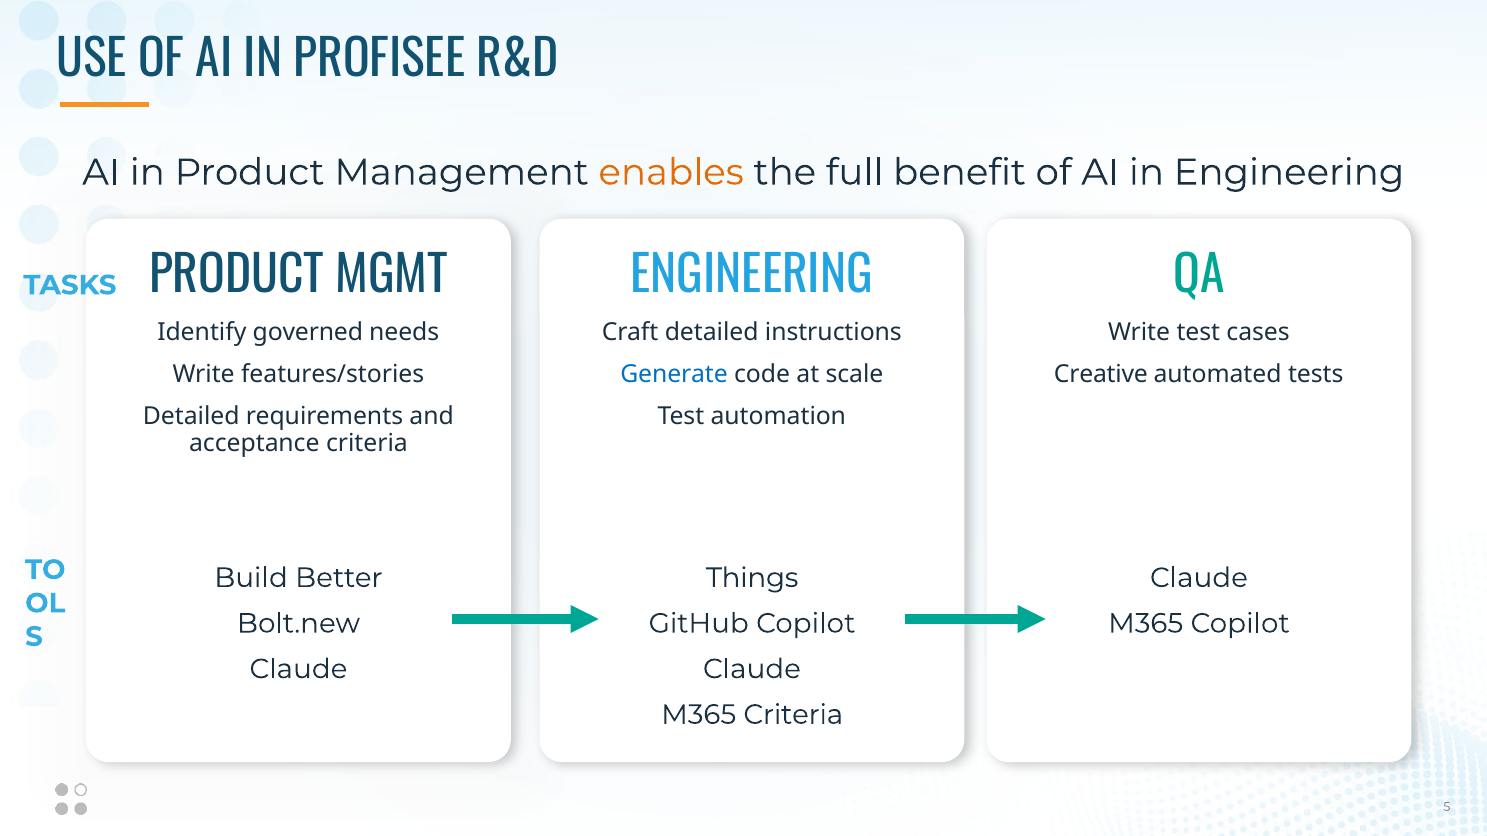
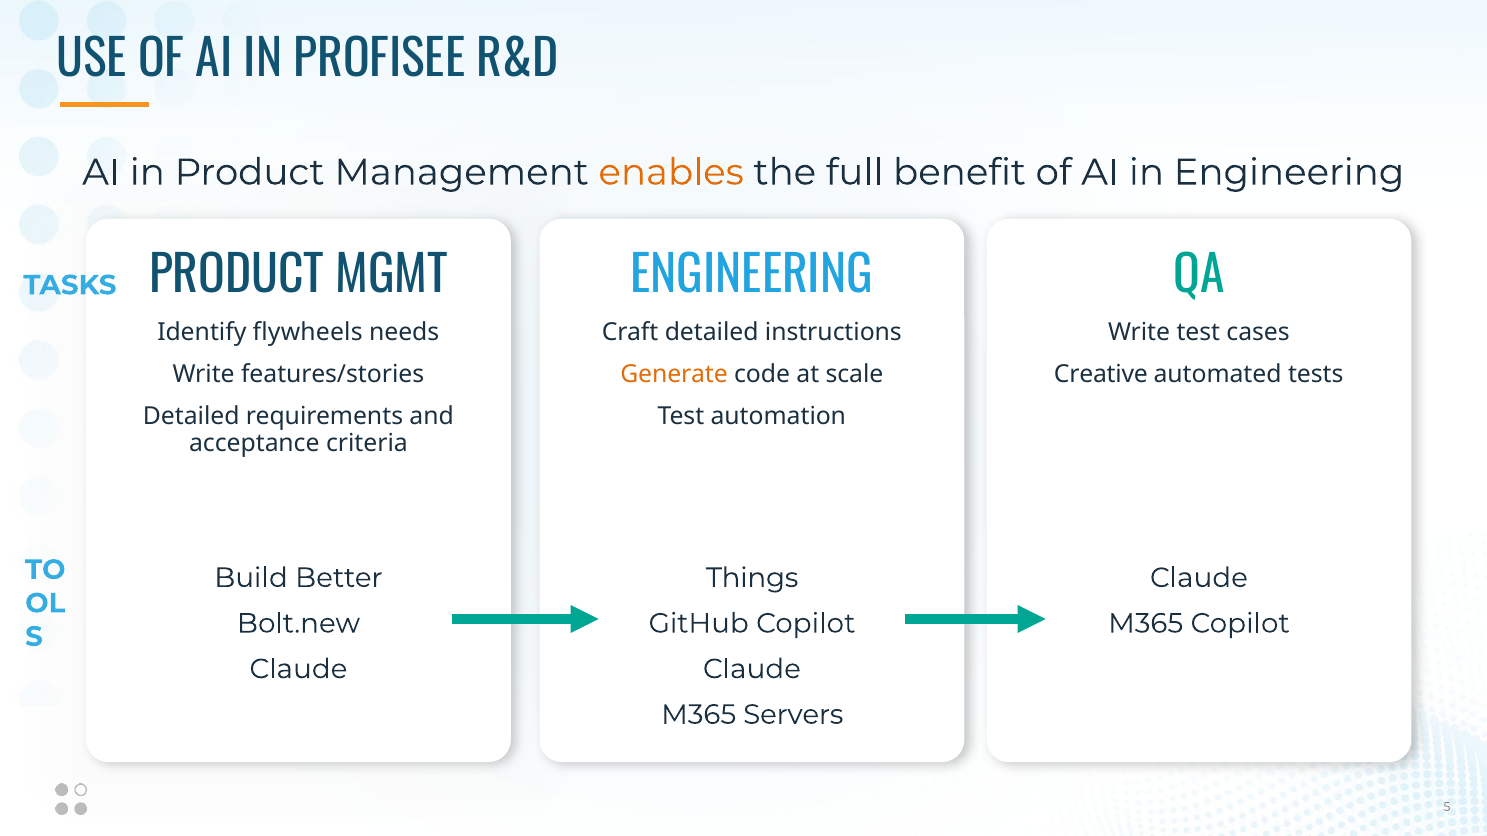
governed: governed -> flywheels
Generate colour: blue -> orange
M365 Criteria: Criteria -> Servers
